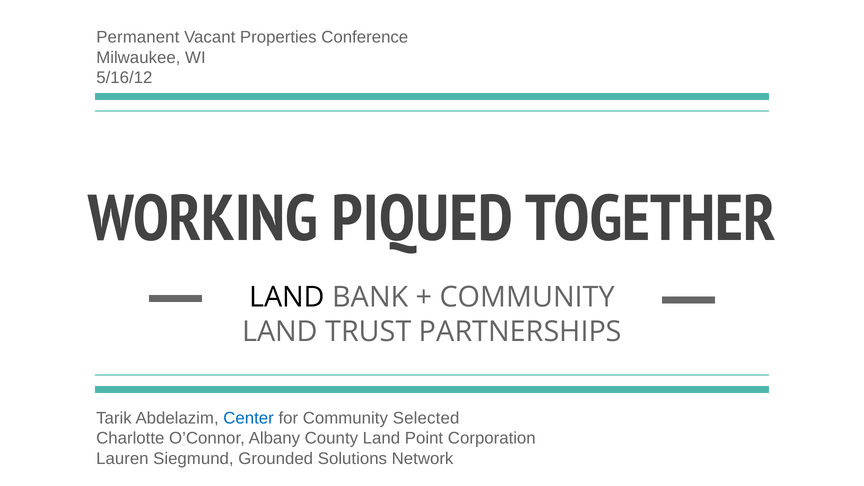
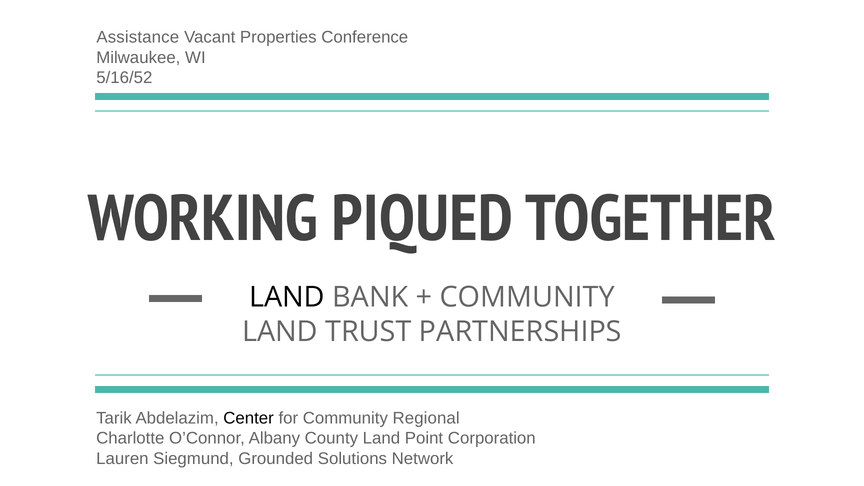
Permanent: Permanent -> Assistance
5/16/12: 5/16/12 -> 5/16/52
Center colour: blue -> black
Selected: Selected -> Regional
